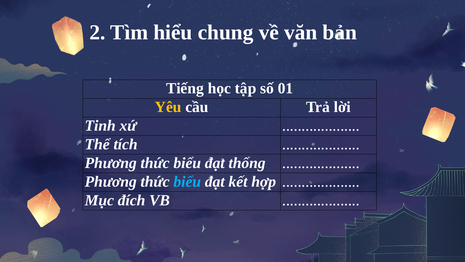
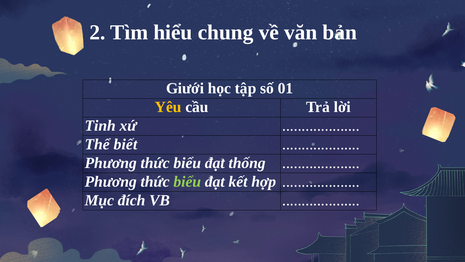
Tiếng: Tiếng -> Giưới
tích: tích -> biết
biểu at (187, 181) colour: light blue -> light green
